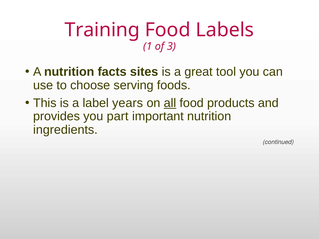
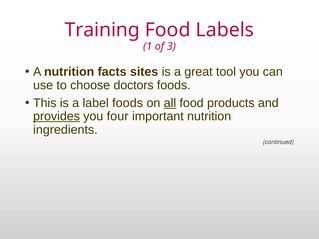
serving: serving -> doctors
label years: years -> foods
provides underline: none -> present
part: part -> four
